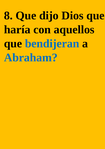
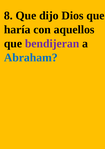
bendijeran colour: blue -> purple
